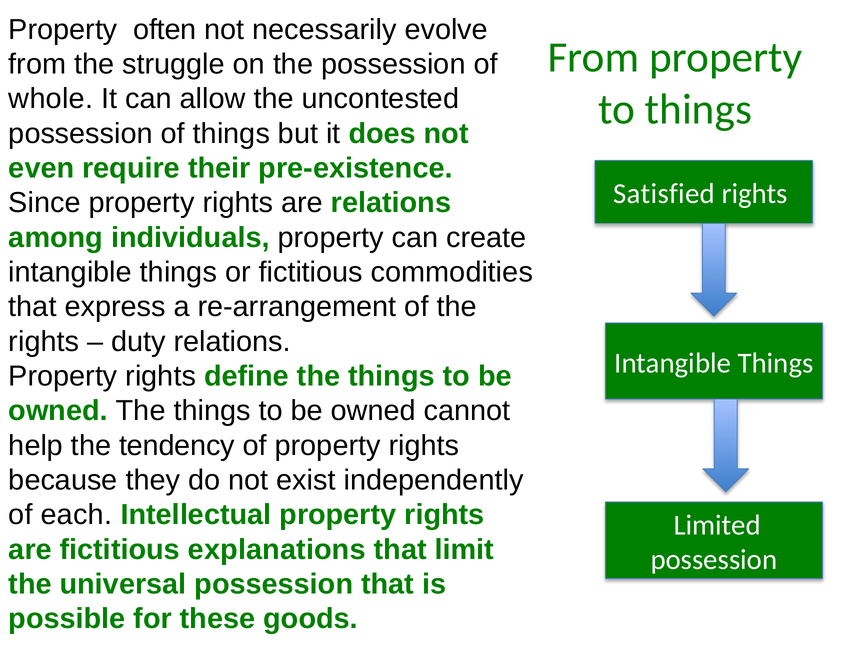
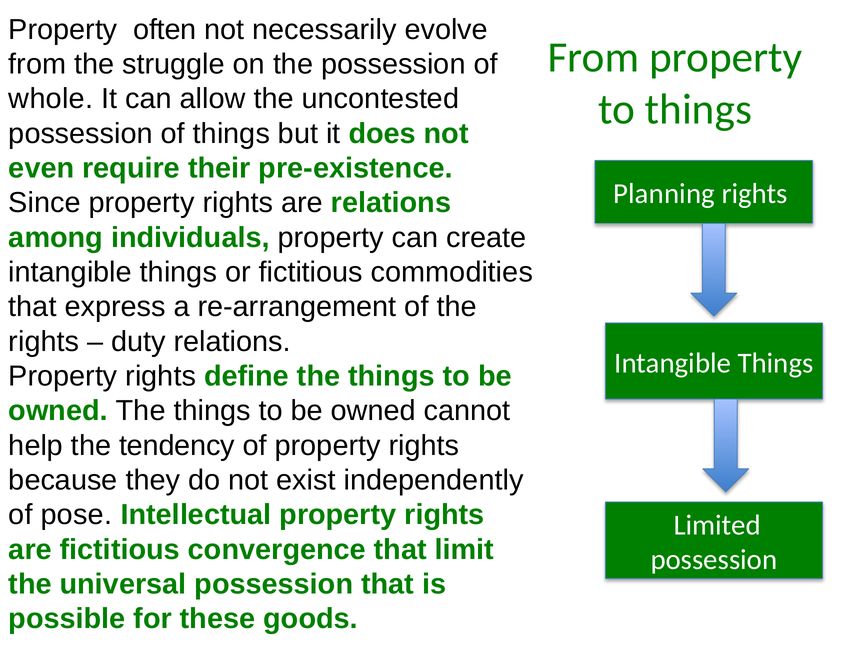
Satisfied: Satisfied -> Planning
each: each -> pose
explanations: explanations -> convergence
